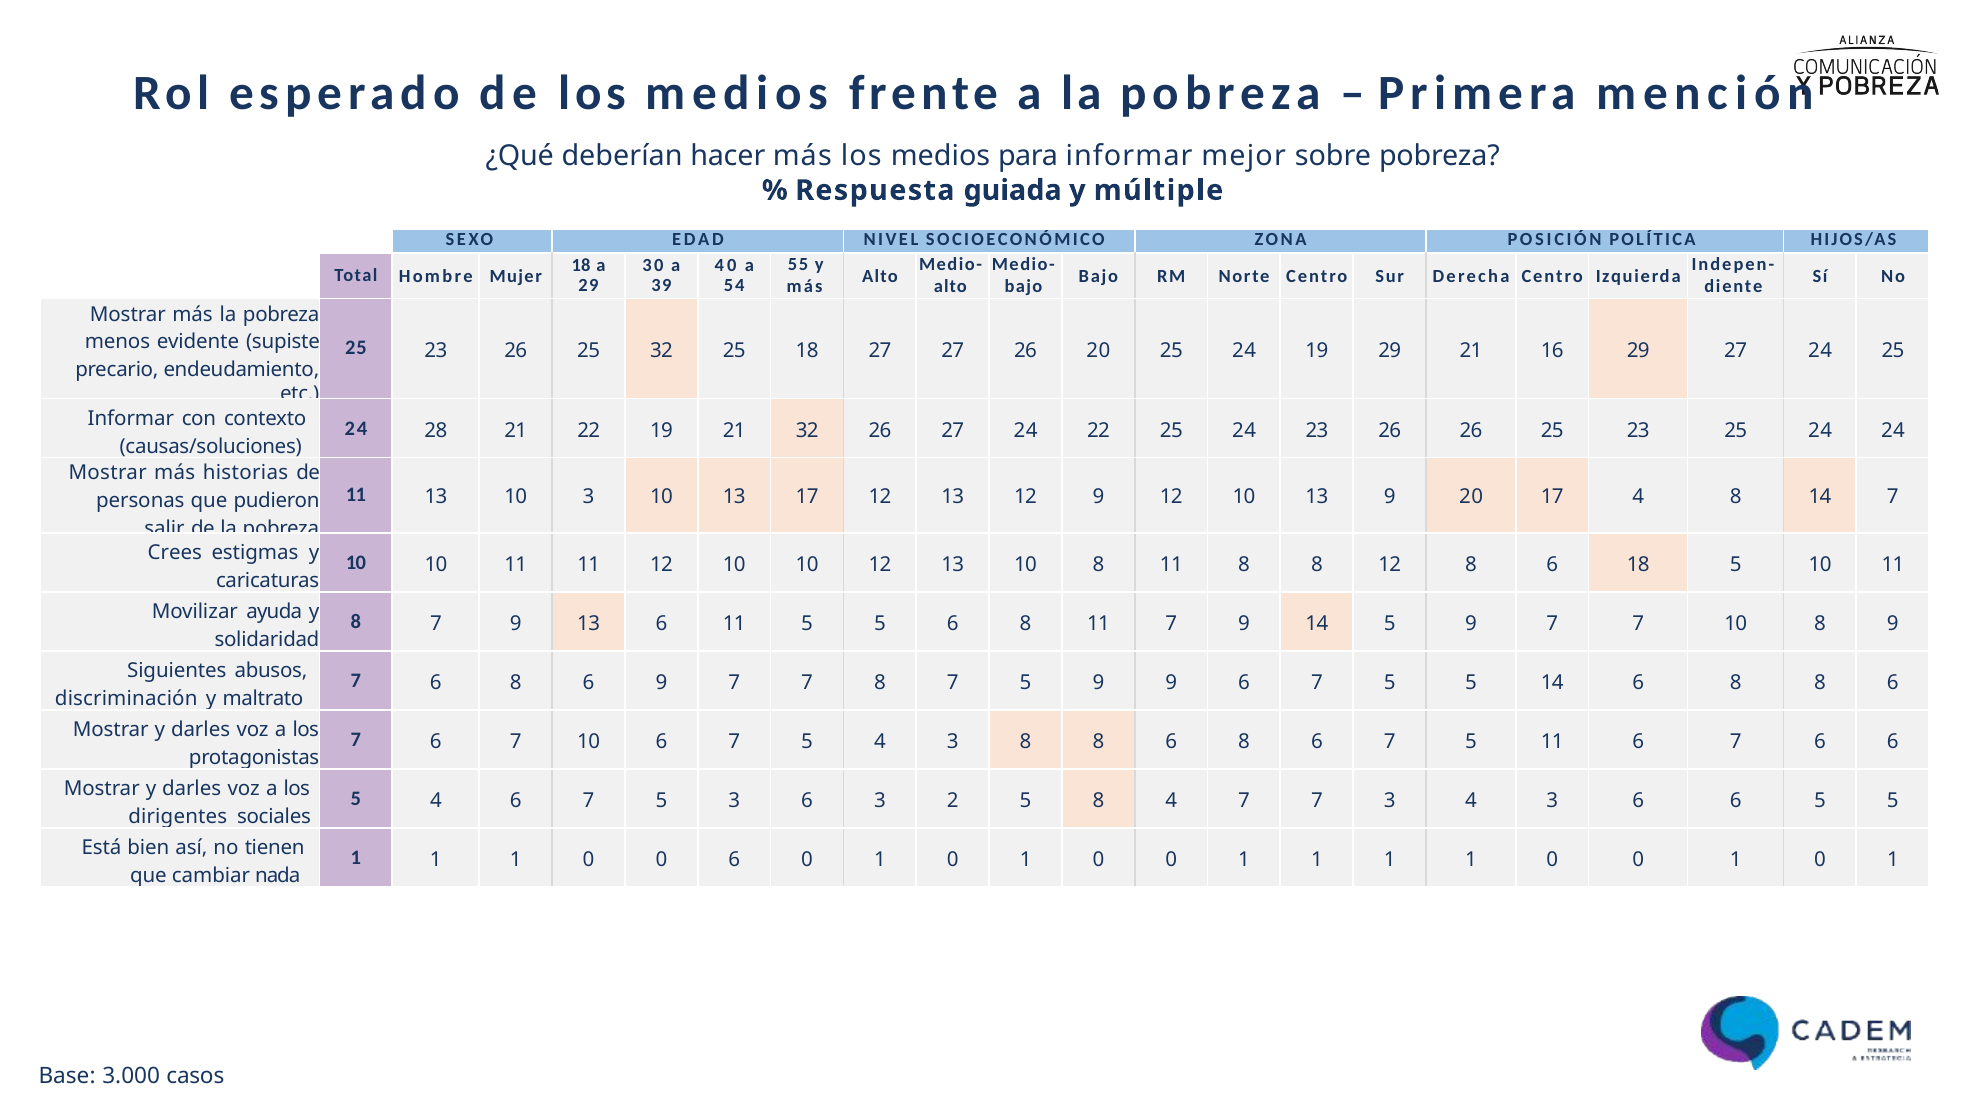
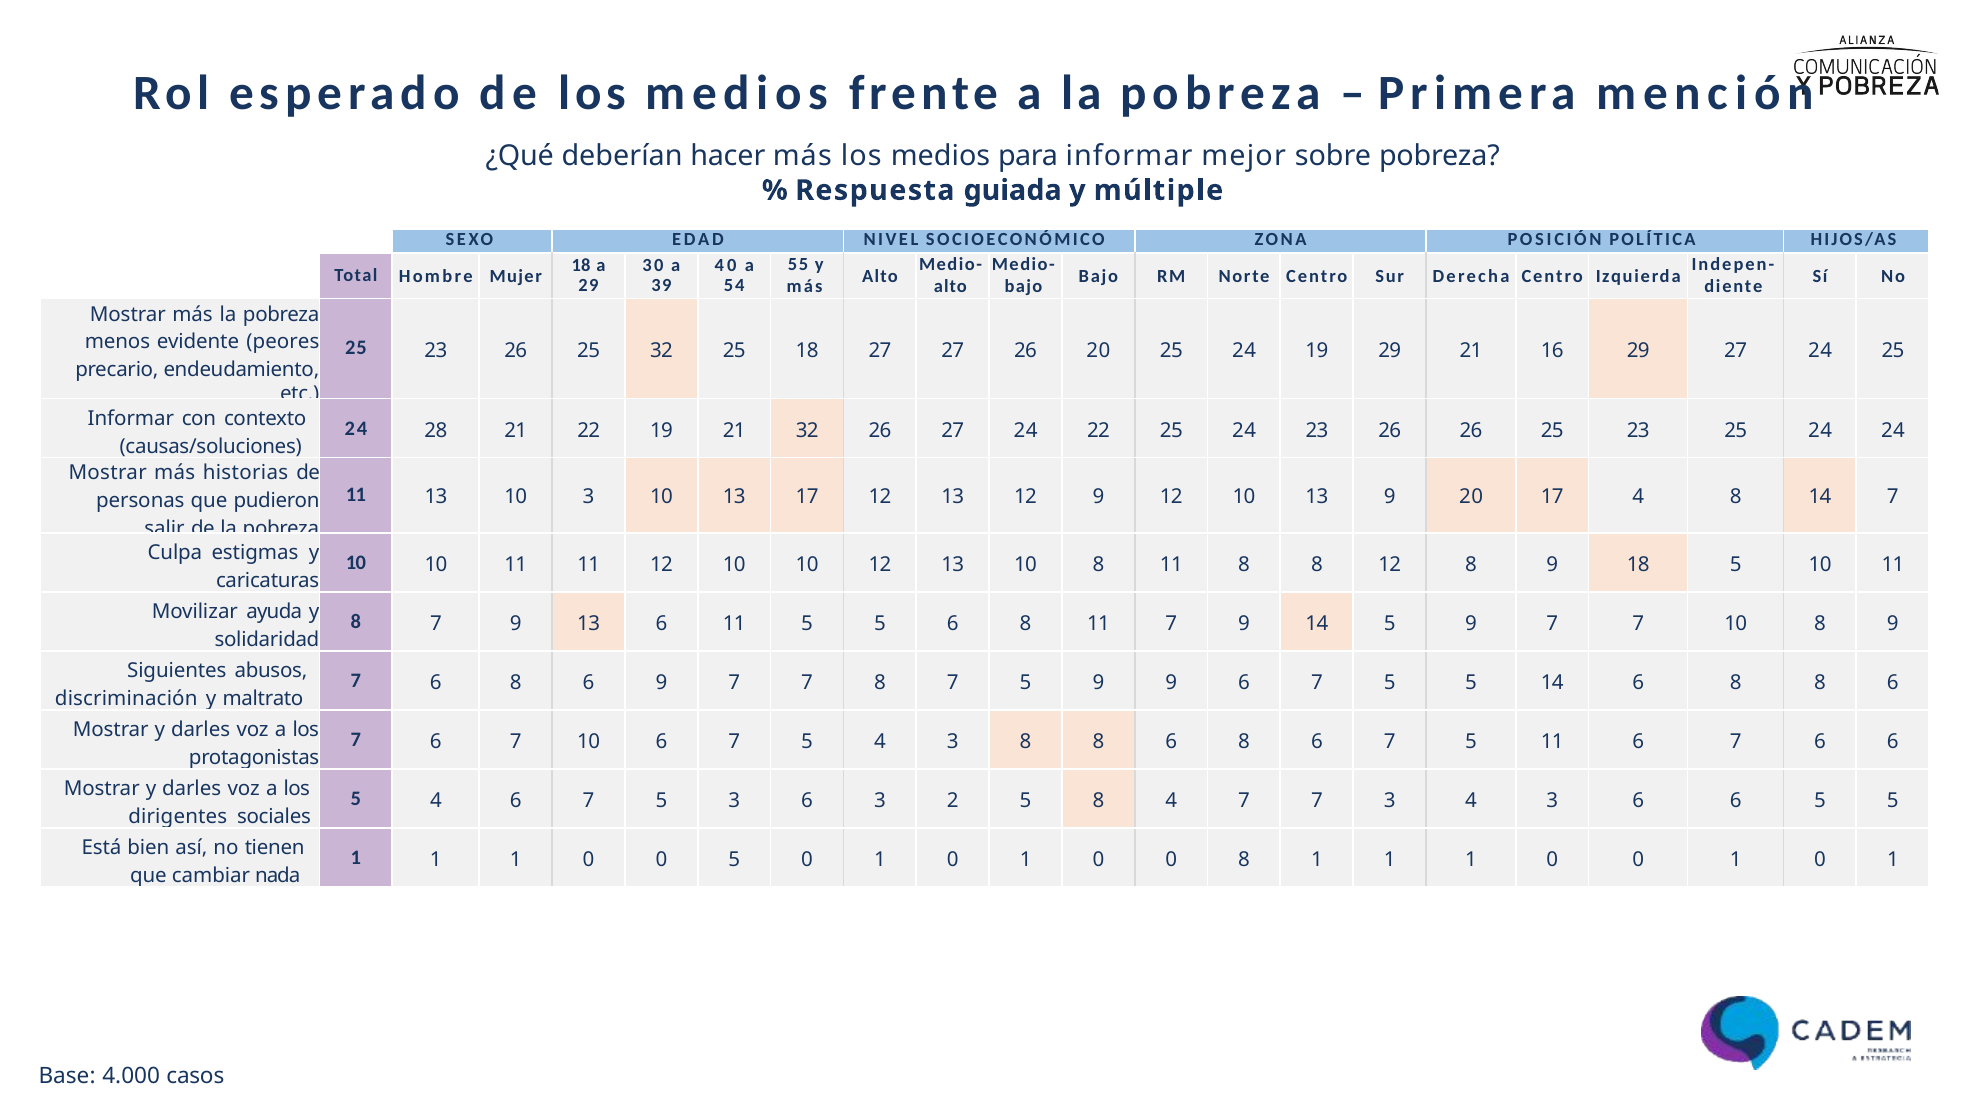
supiste: supiste -> peores
Crees: Crees -> Culpa
12 8 6: 6 -> 9
0 6: 6 -> 5
1 at (1244, 860): 1 -> 8
3.000: 3.000 -> 4.000
